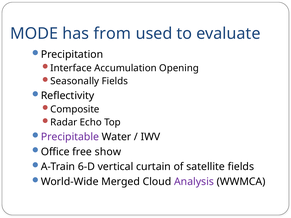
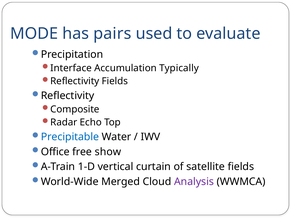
from: from -> pairs
Opening: Opening -> Typically
Seasonally at (75, 81): Seasonally -> Reflectivity
Precipitable colour: purple -> blue
6-D: 6-D -> 1-D
